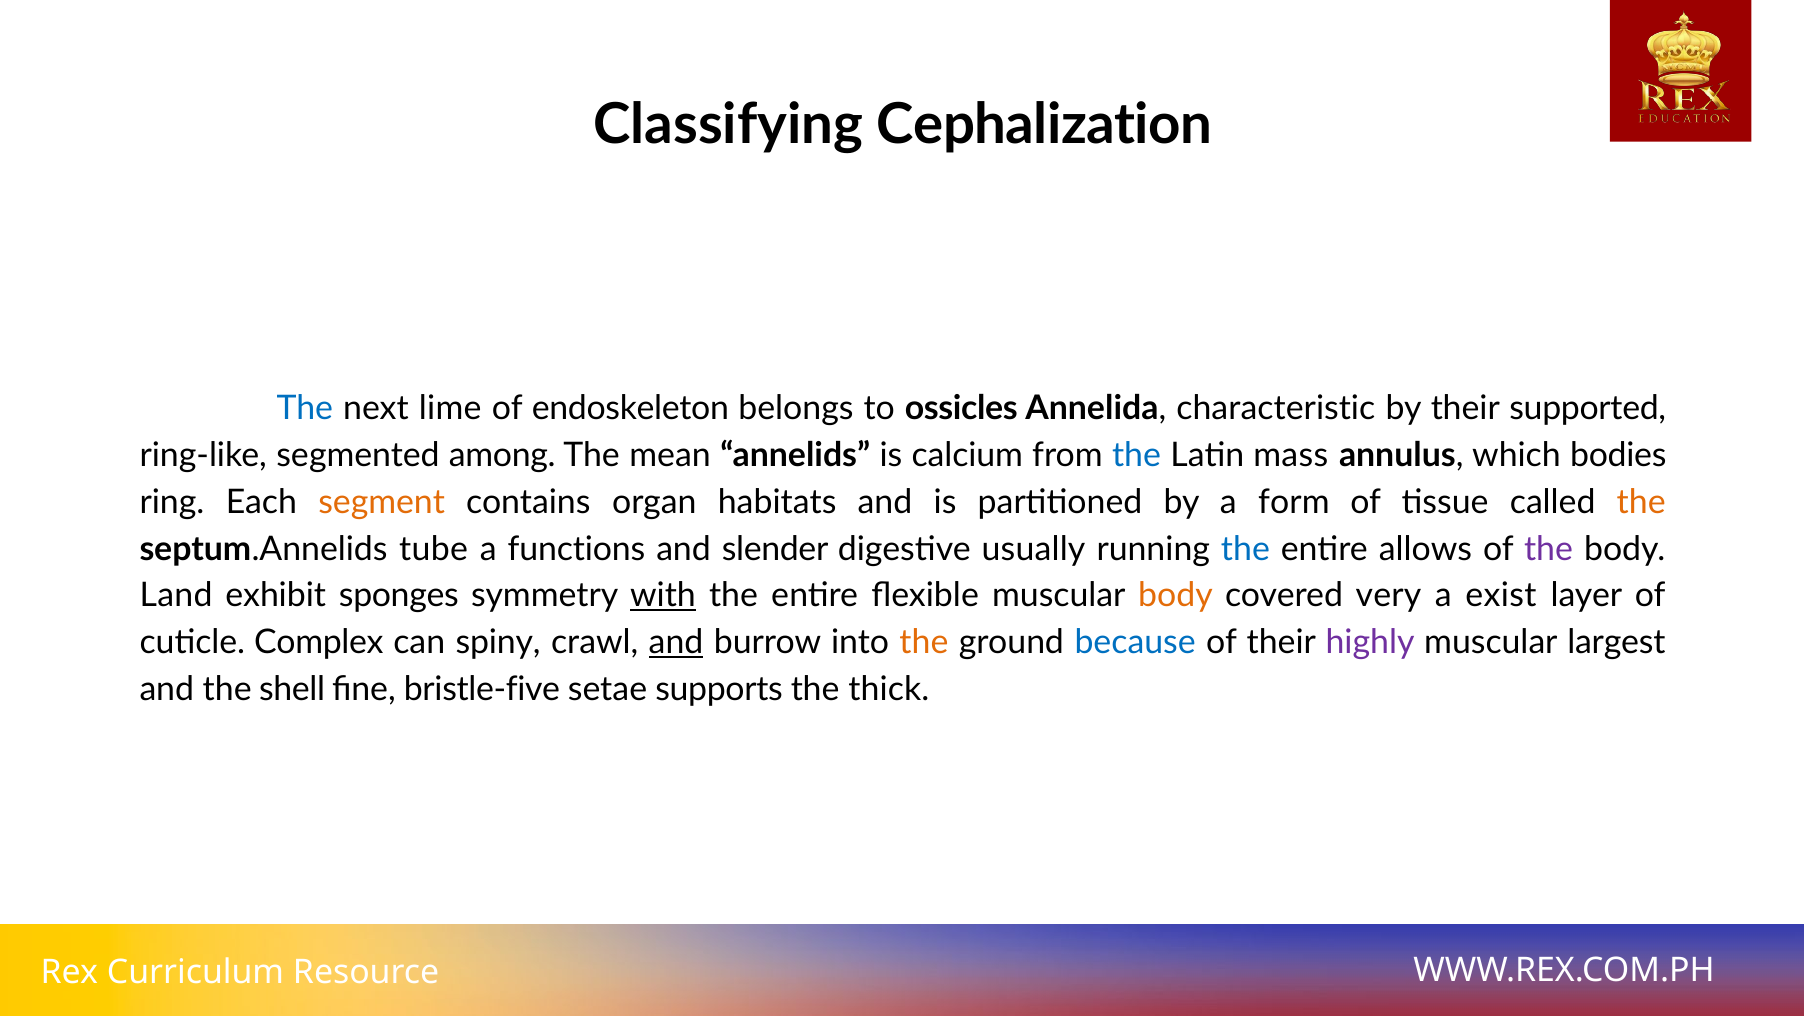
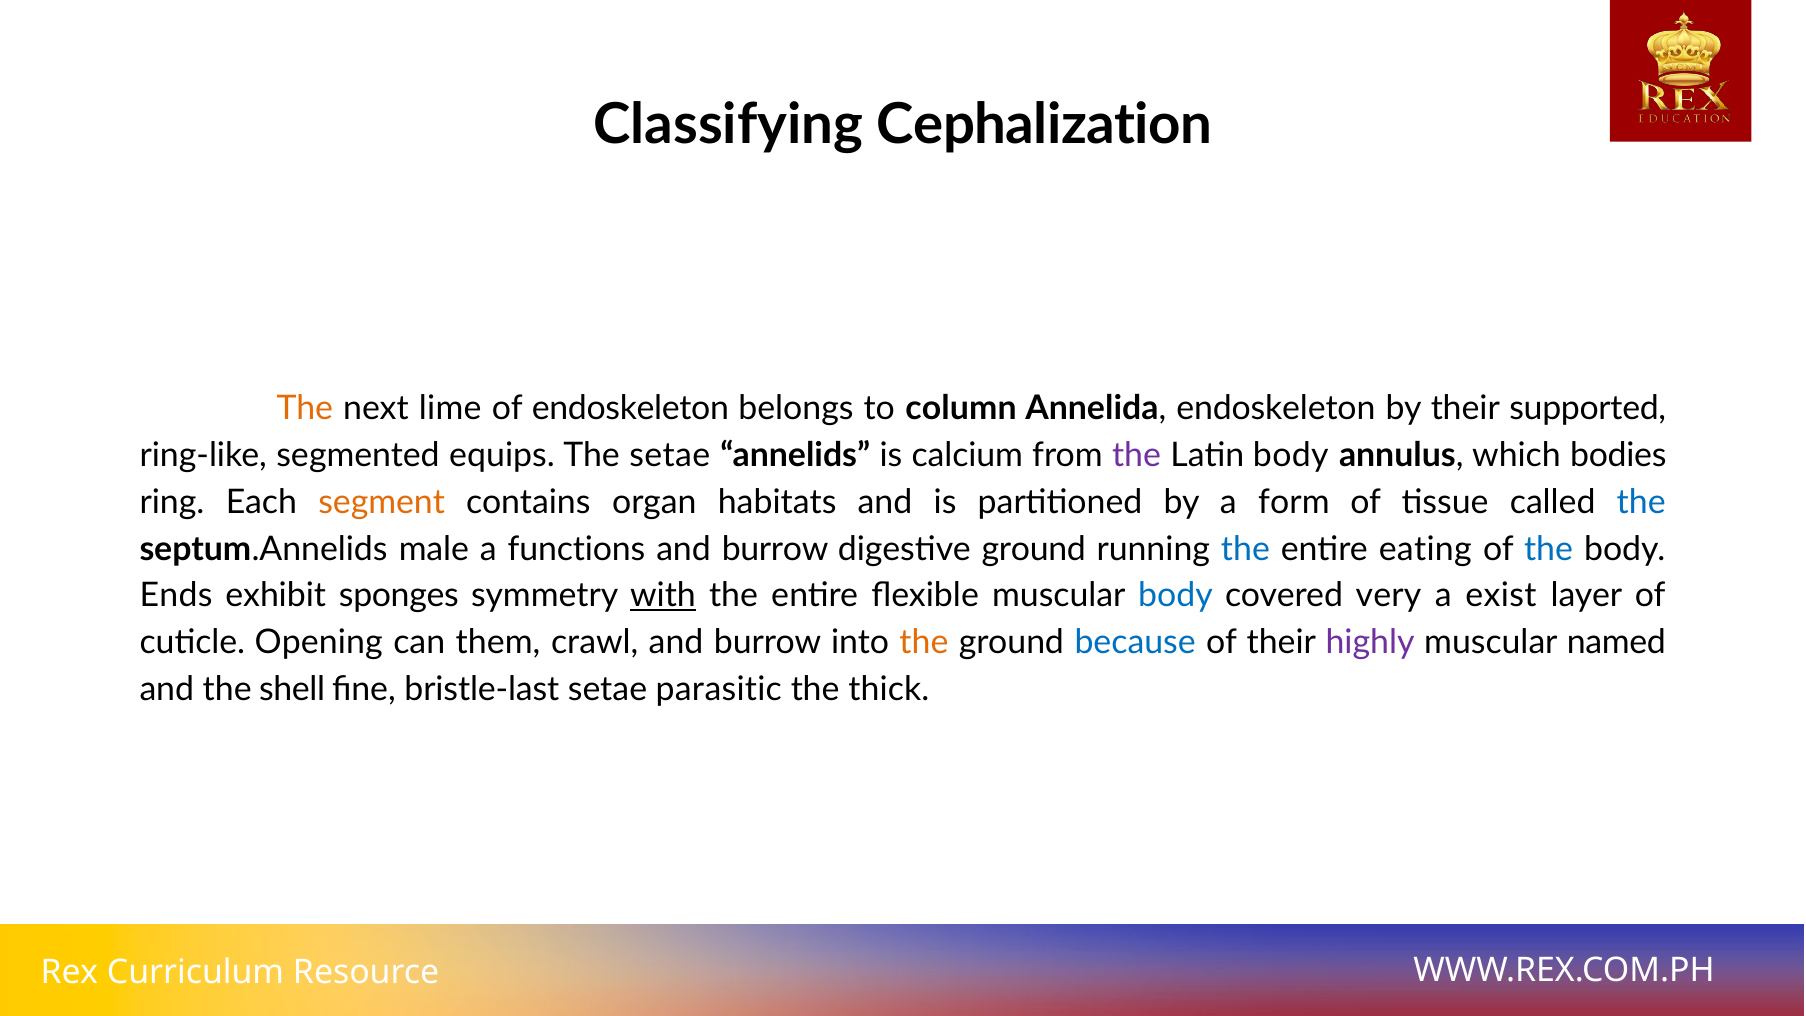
The at (305, 409) colour: blue -> orange
ossicles: ossicles -> column
Annelida characteristic: characteristic -> endoskeleton
among: among -> equips
The mean: mean -> setae
the at (1137, 455) colour: blue -> purple
Latin mass: mass -> body
the at (1641, 502) colour: orange -> blue
tube: tube -> male
slender at (775, 549): slender -> burrow
digestive usually: usually -> ground
allows: allows -> eating
the at (1549, 549) colour: purple -> blue
Land: Land -> Ends
body at (1175, 596) colour: orange -> blue
Complex: Complex -> Opening
spiny: spiny -> them
and at (676, 642) underline: present -> none
largest: largest -> named
bristle-five: bristle-five -> bristle-last
supports: supports -> parasitic
